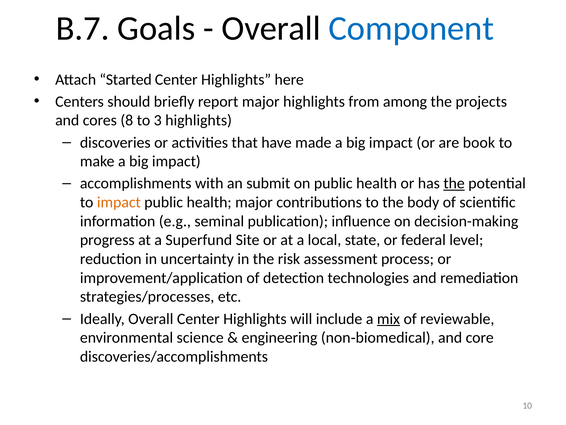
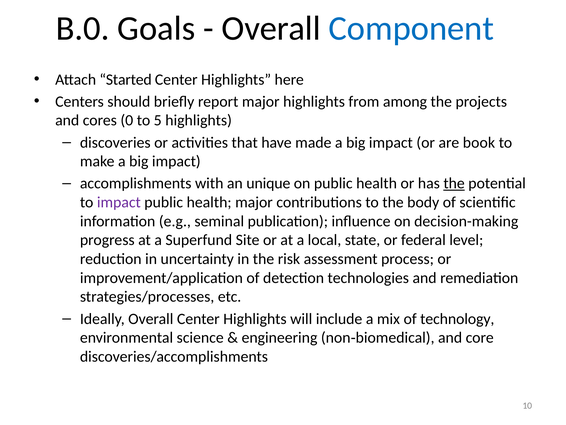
B.7: B.7 -> B.0
8: 8 -> 0
3: 3 -> 5
submit: submit -> unique
impact at (119, 202) colour: orange -> purple
mix underline: present -> none
reviewable: reviewable -> technology
